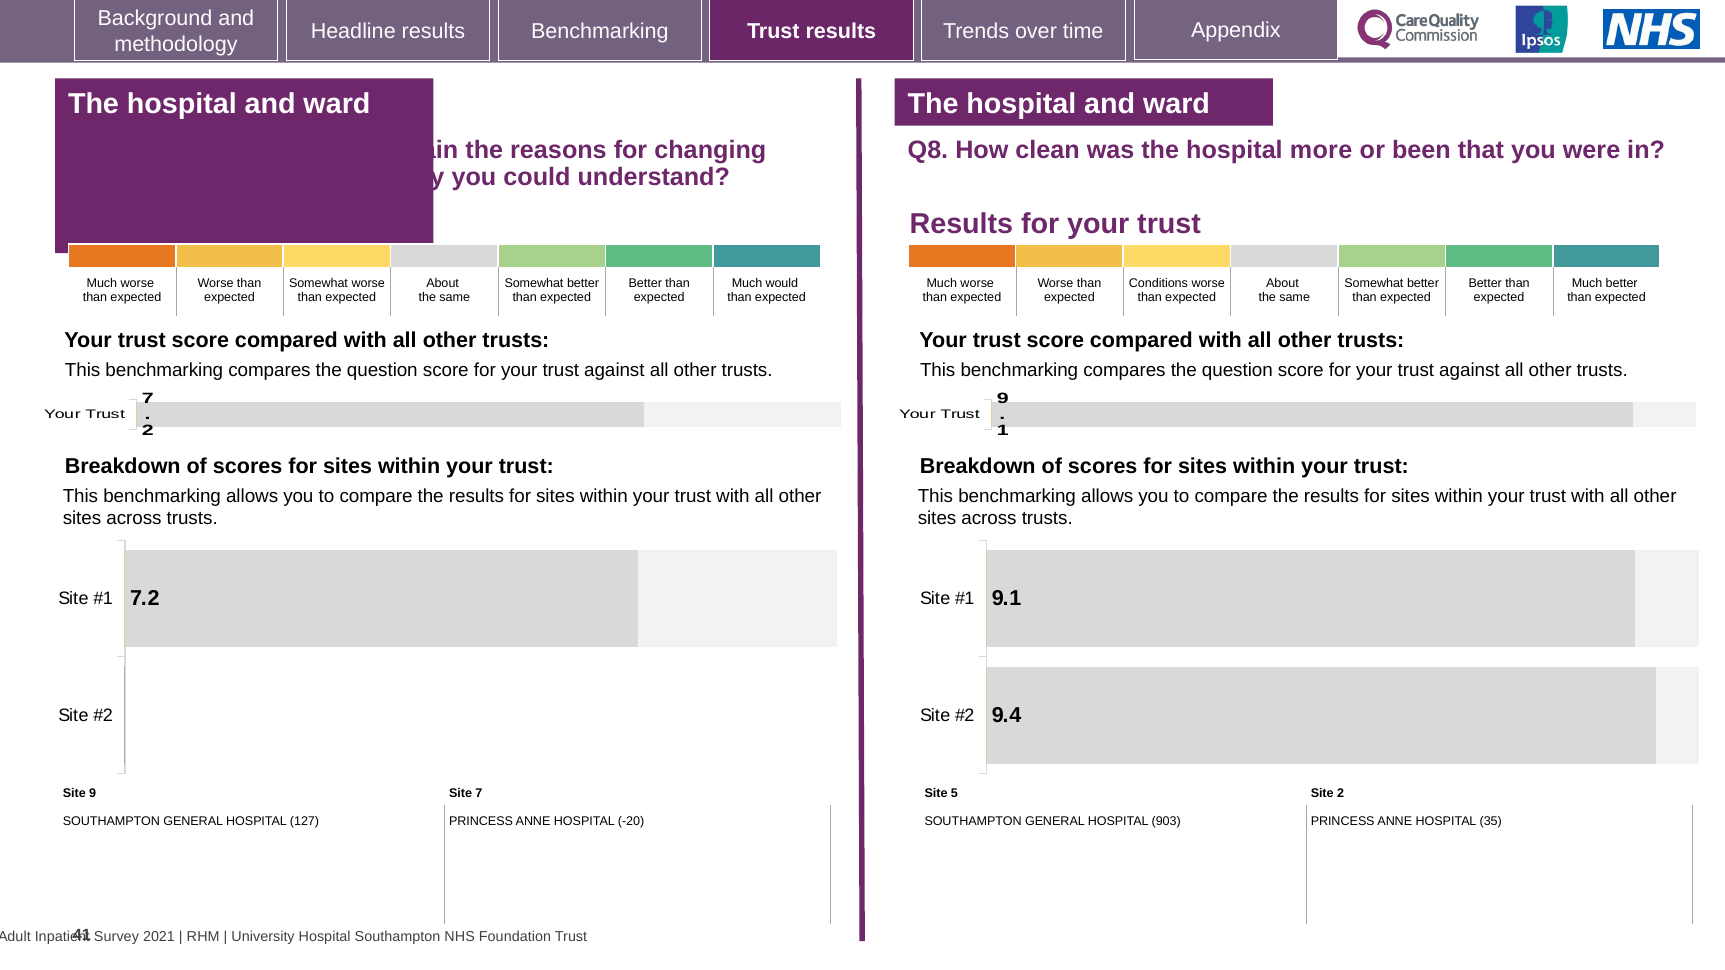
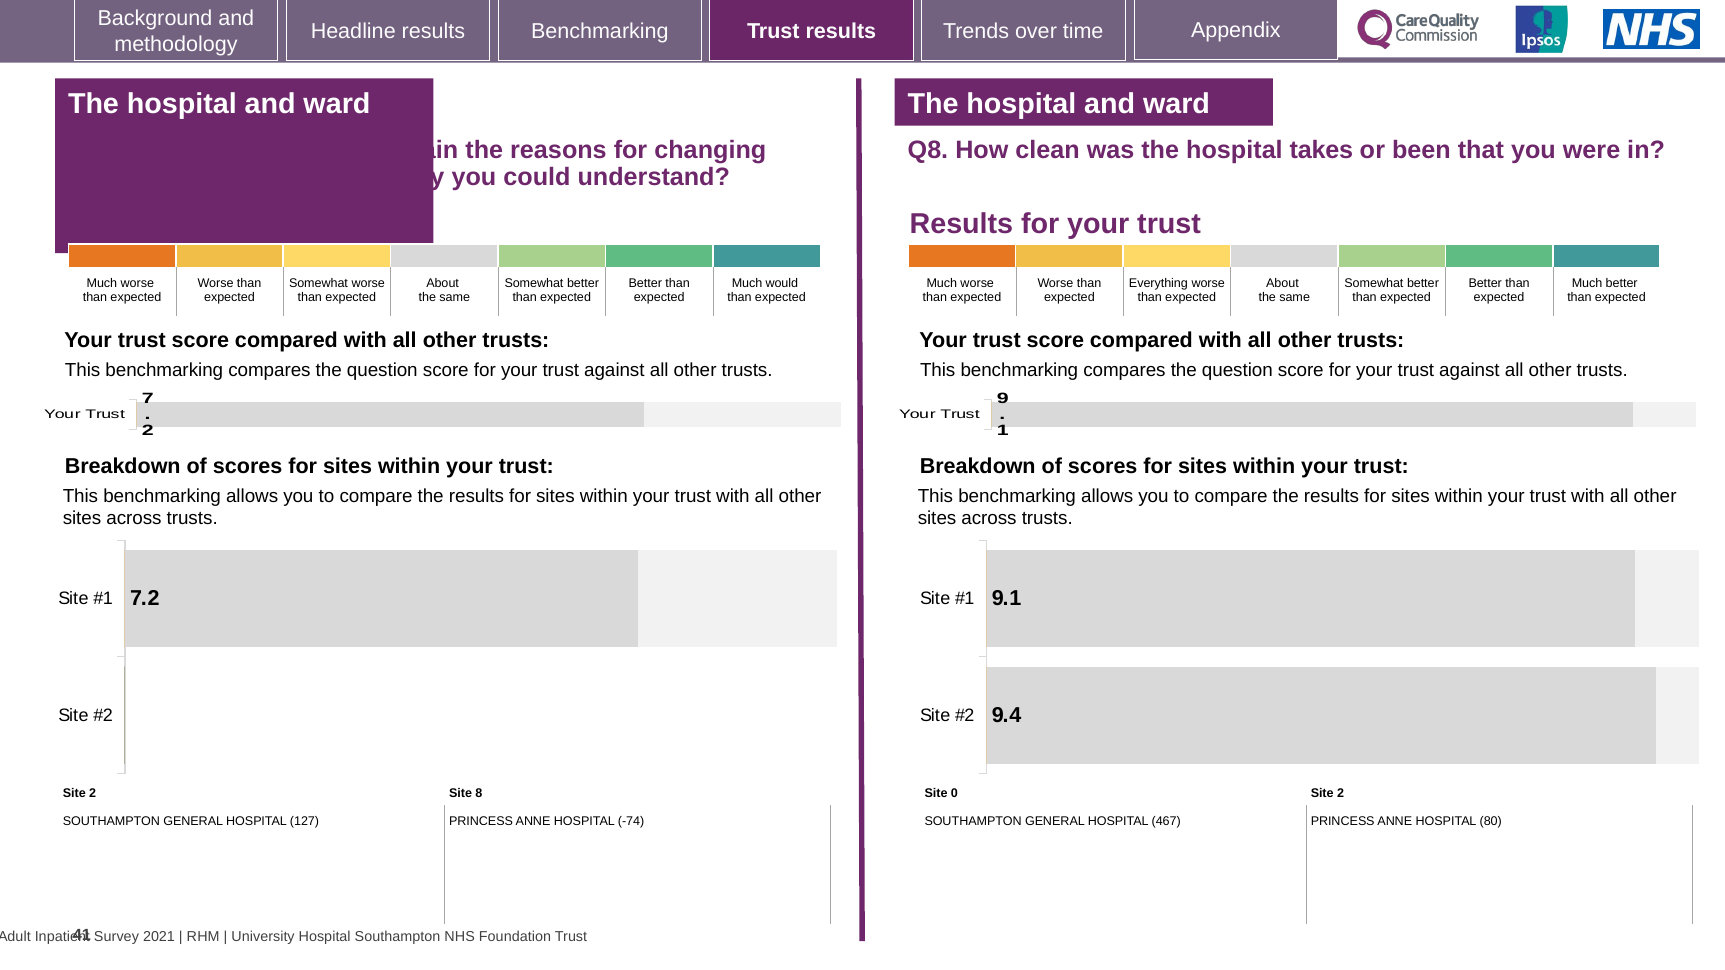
more: more -> takes
Conditions: Conditions -> Everything
9 at (93, 793): 9 -> 2
Site 7: 7 -> 8
5: 5 -> 0
-20: -20 -> -74
903: 903 -> 467
35: 35 -> 80
